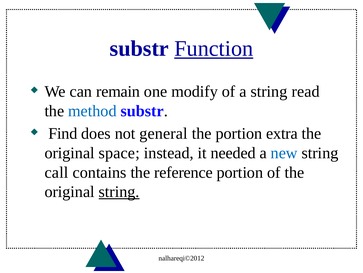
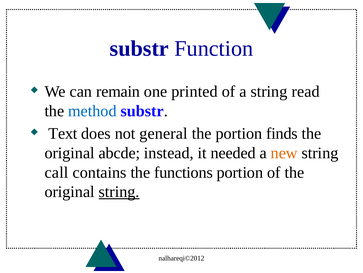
Function underline: present -> none
modify: modify -> printed
Find: Find -> Text
extra: extra -> finds
space: space -> abcde
new colour: blue -> orange
reference: reference -> functions
